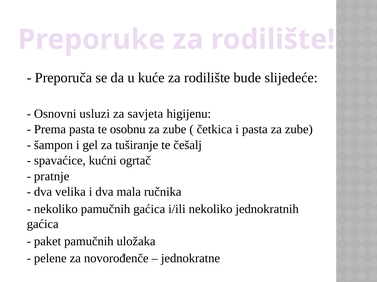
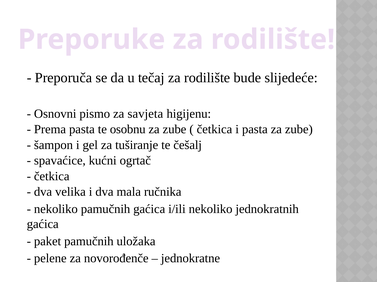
kuće: kuće -> tečaj
usluzi: usluzi -> pismo
pratnje at (52, 177): pratnje -> četkica
